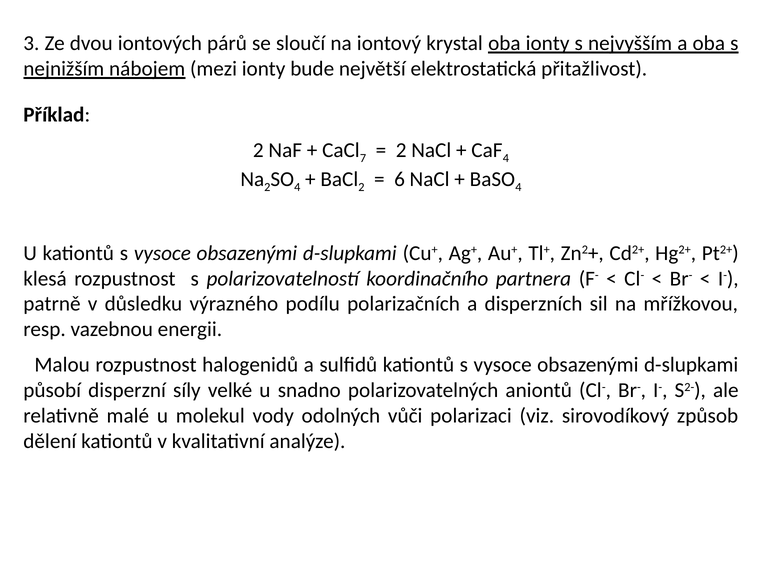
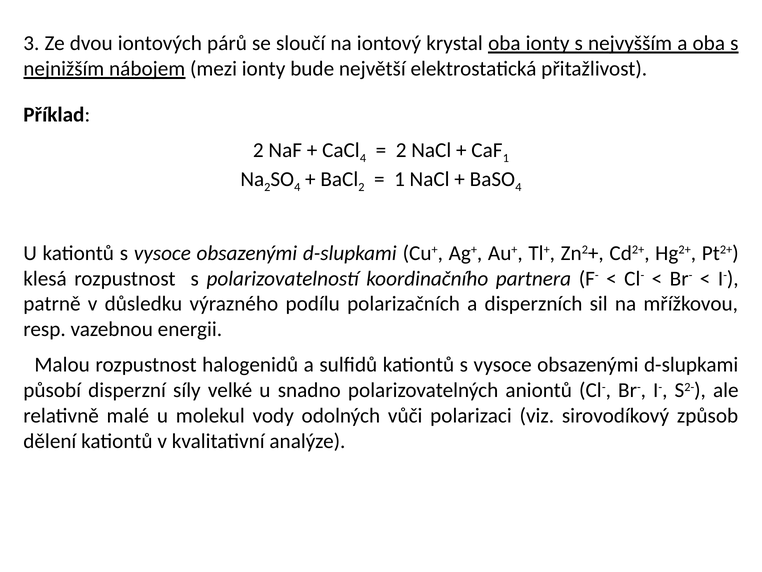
7 at (363, 158): 7 -> 4
4 at (506, 158): 4 -> 1
6 at (400, 179): 6 -> 1
